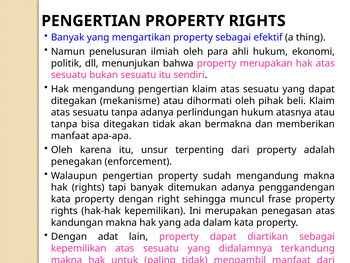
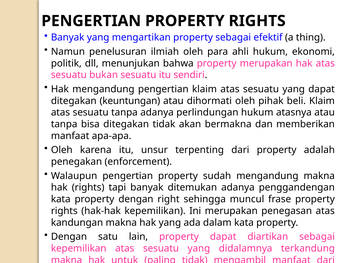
mekanisme: mekanisme -> keuntungan
adat: adat -> satu
